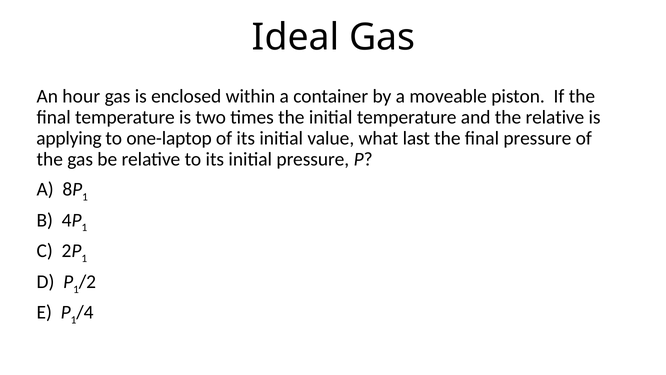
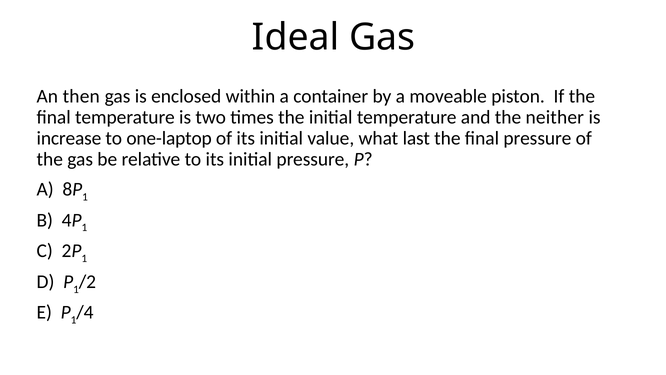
hour: hour -> then
the relative: relative -> neither
applying: applying -> increase
